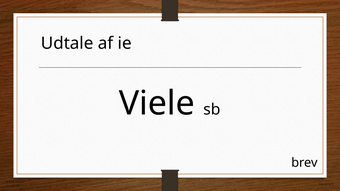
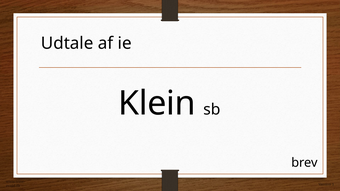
Viele: Viele -> Klein
